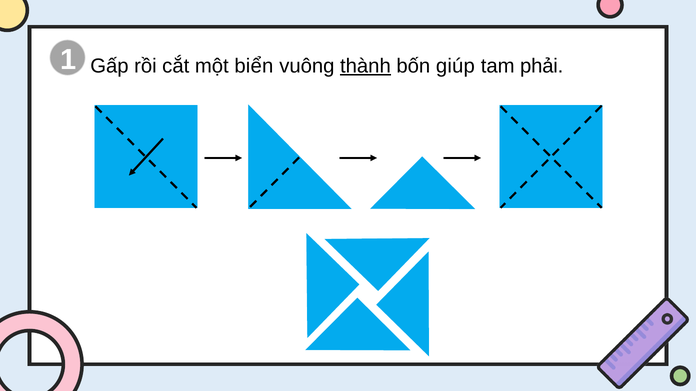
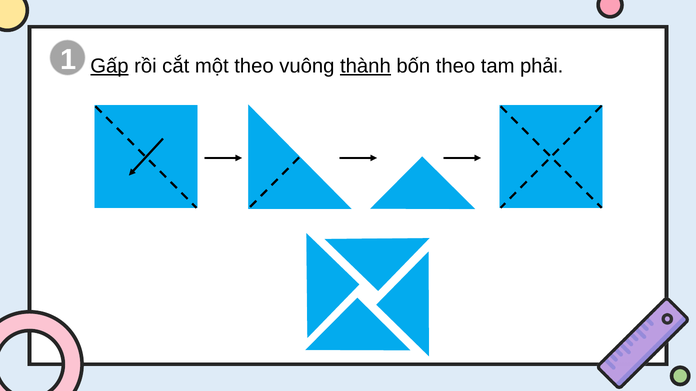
Gấp underline: none -> present
một biển: biển -> theo
bốn giúp: giúp -> theo
